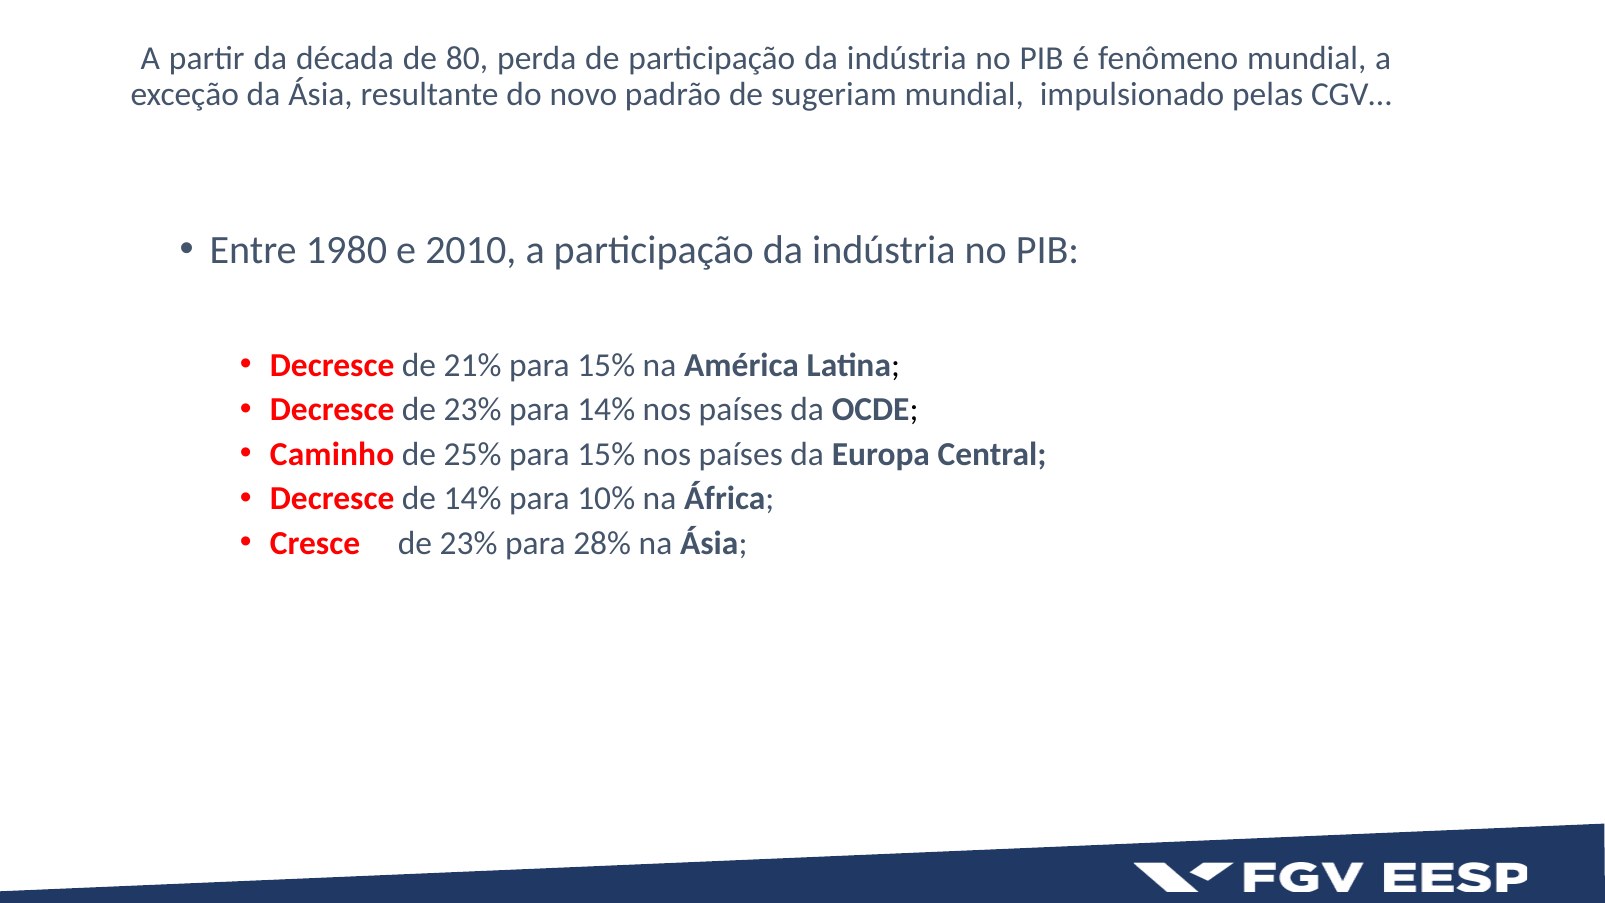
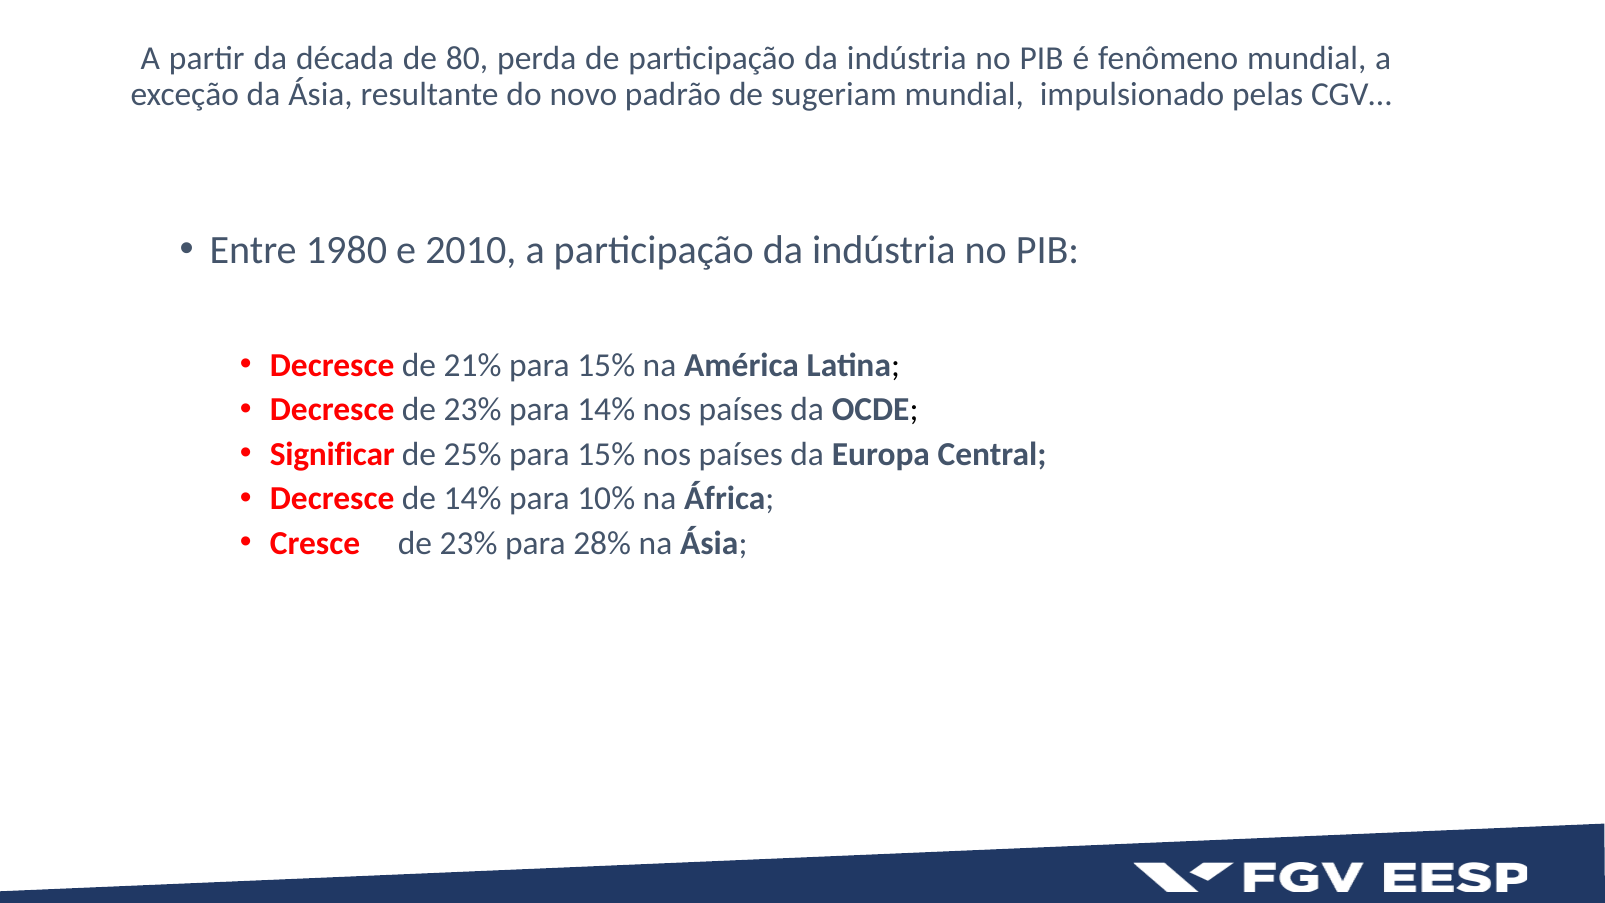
Caminho: Caminho -> Significar
